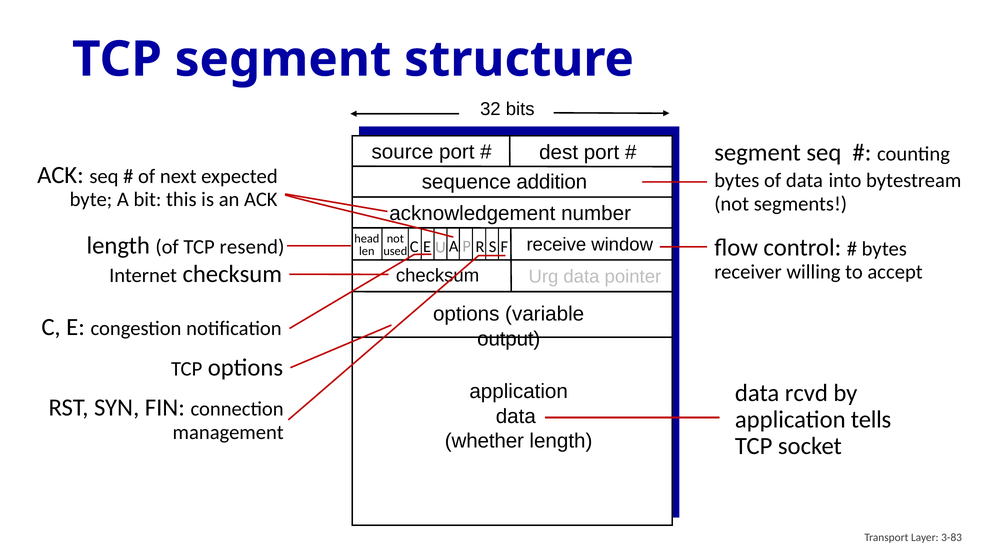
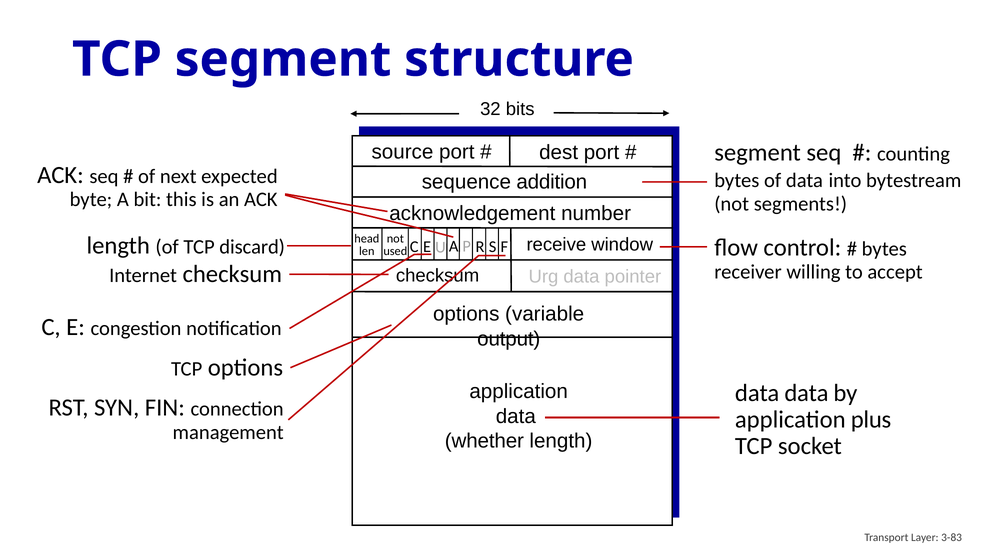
resend: resend -> discard
data rcvd: rcvd -> data
tells: tells -> plus
